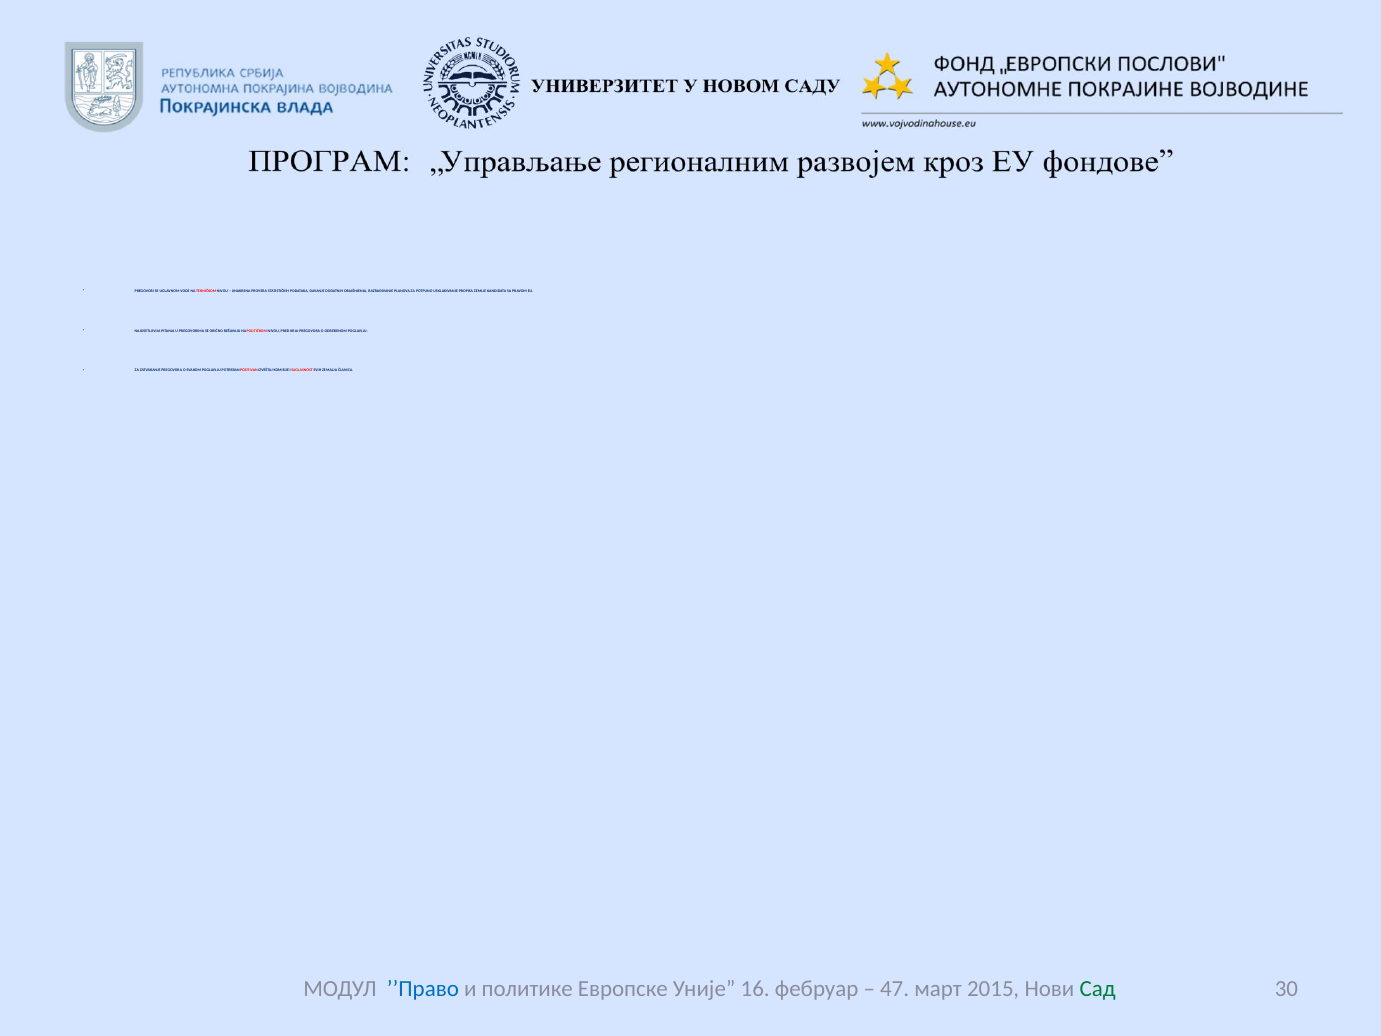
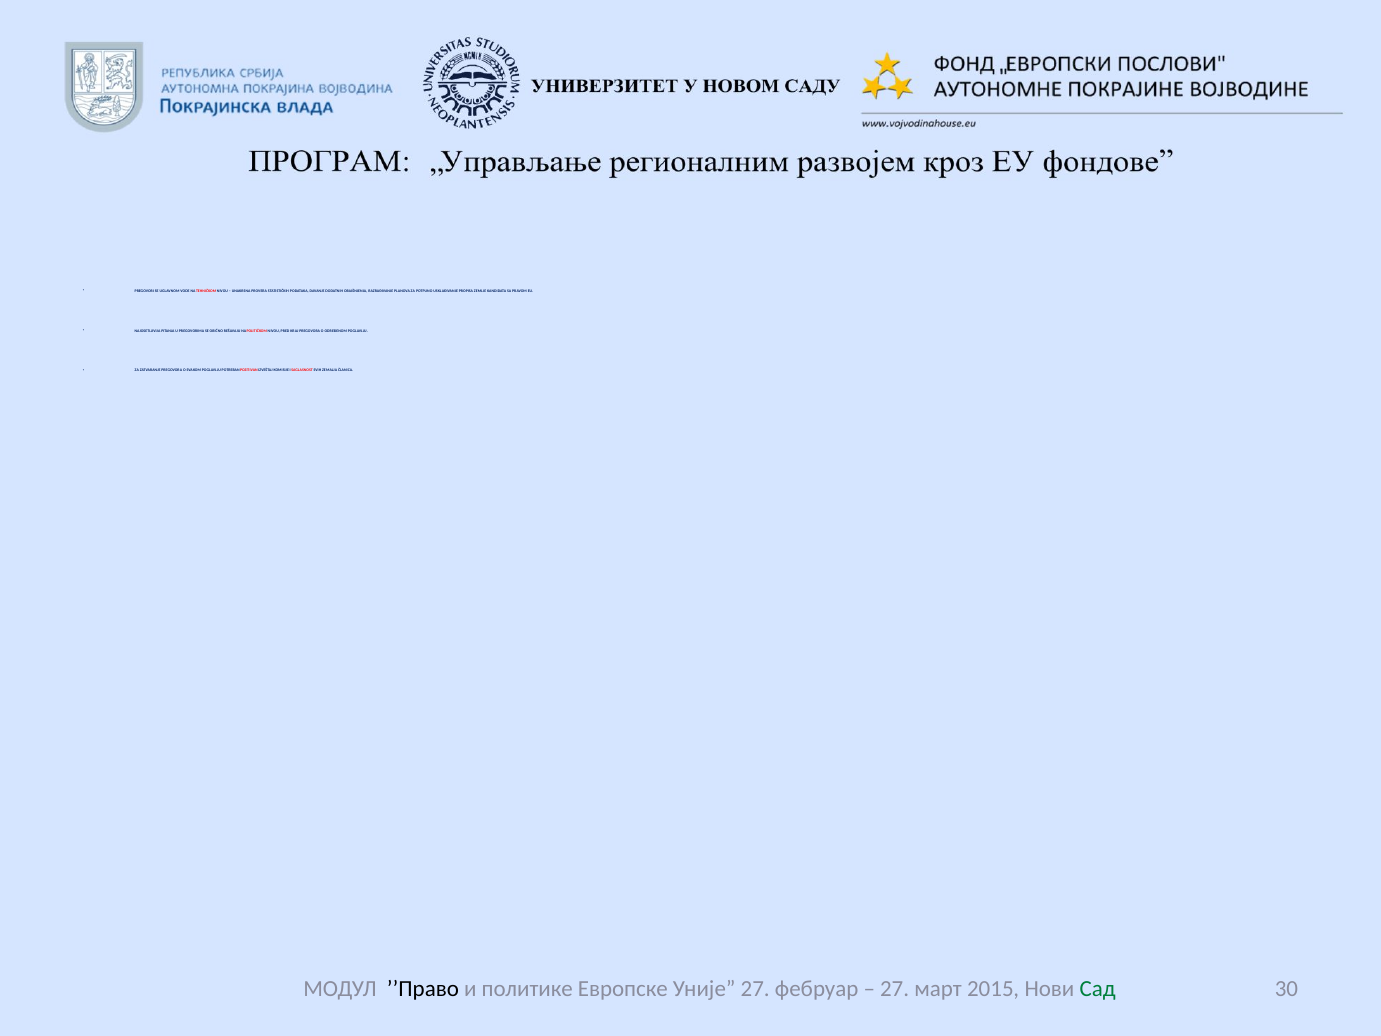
’’Право colour: blue -> black
Уније 16: 16 -> 27
47 at (895, 989): 47 -> 27
